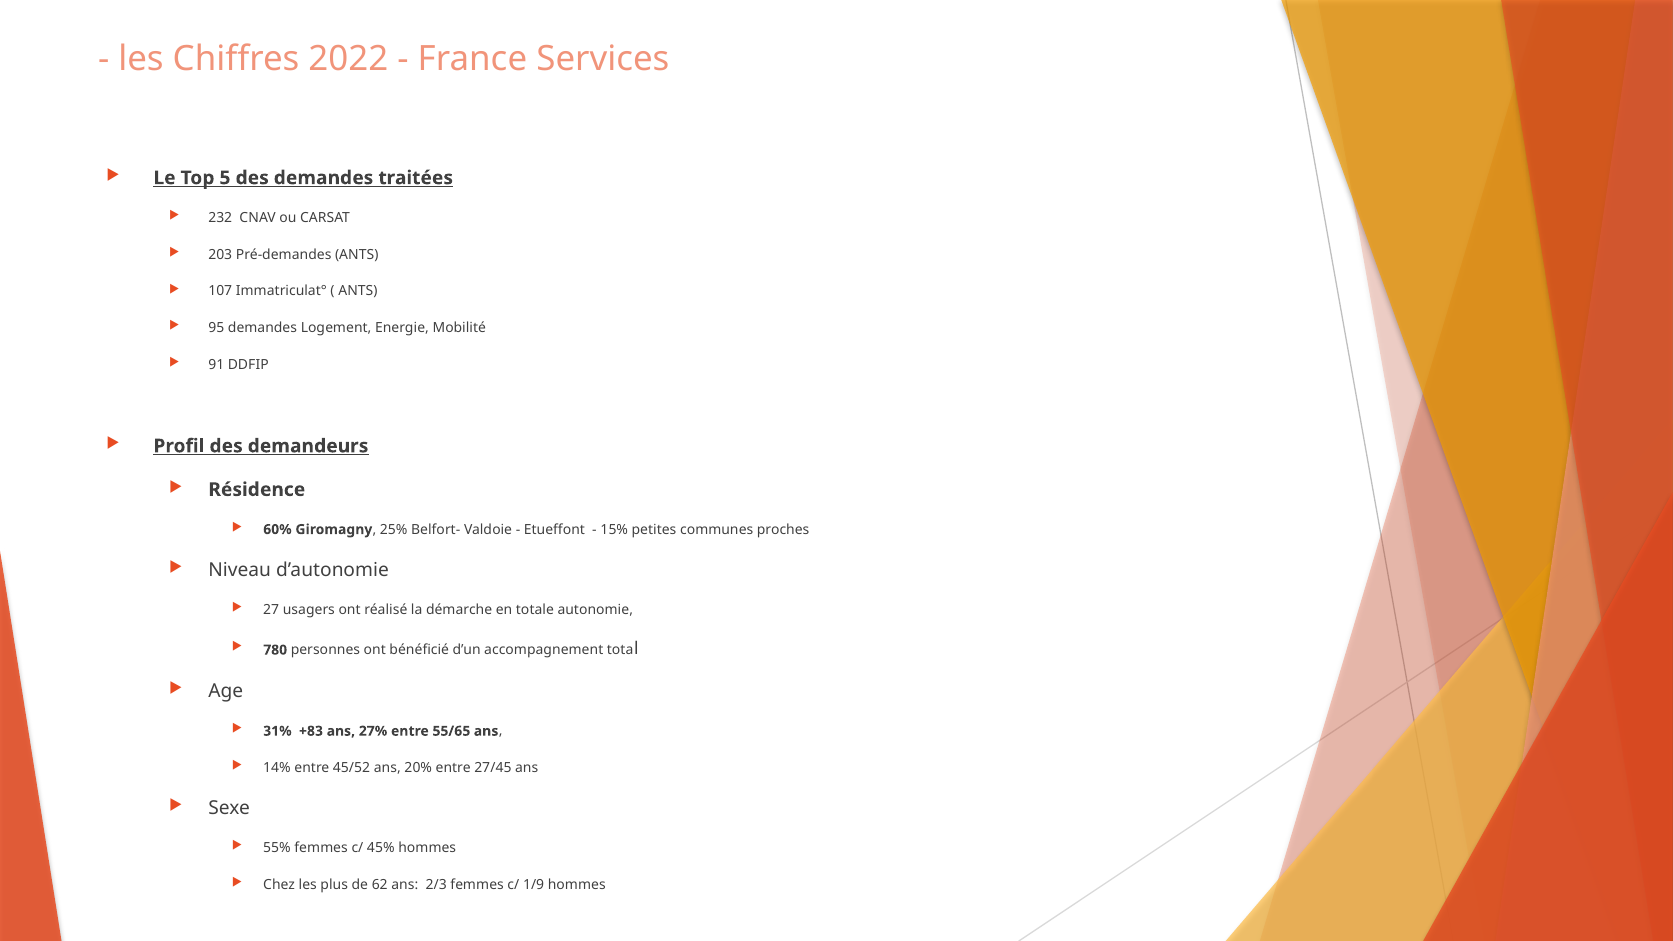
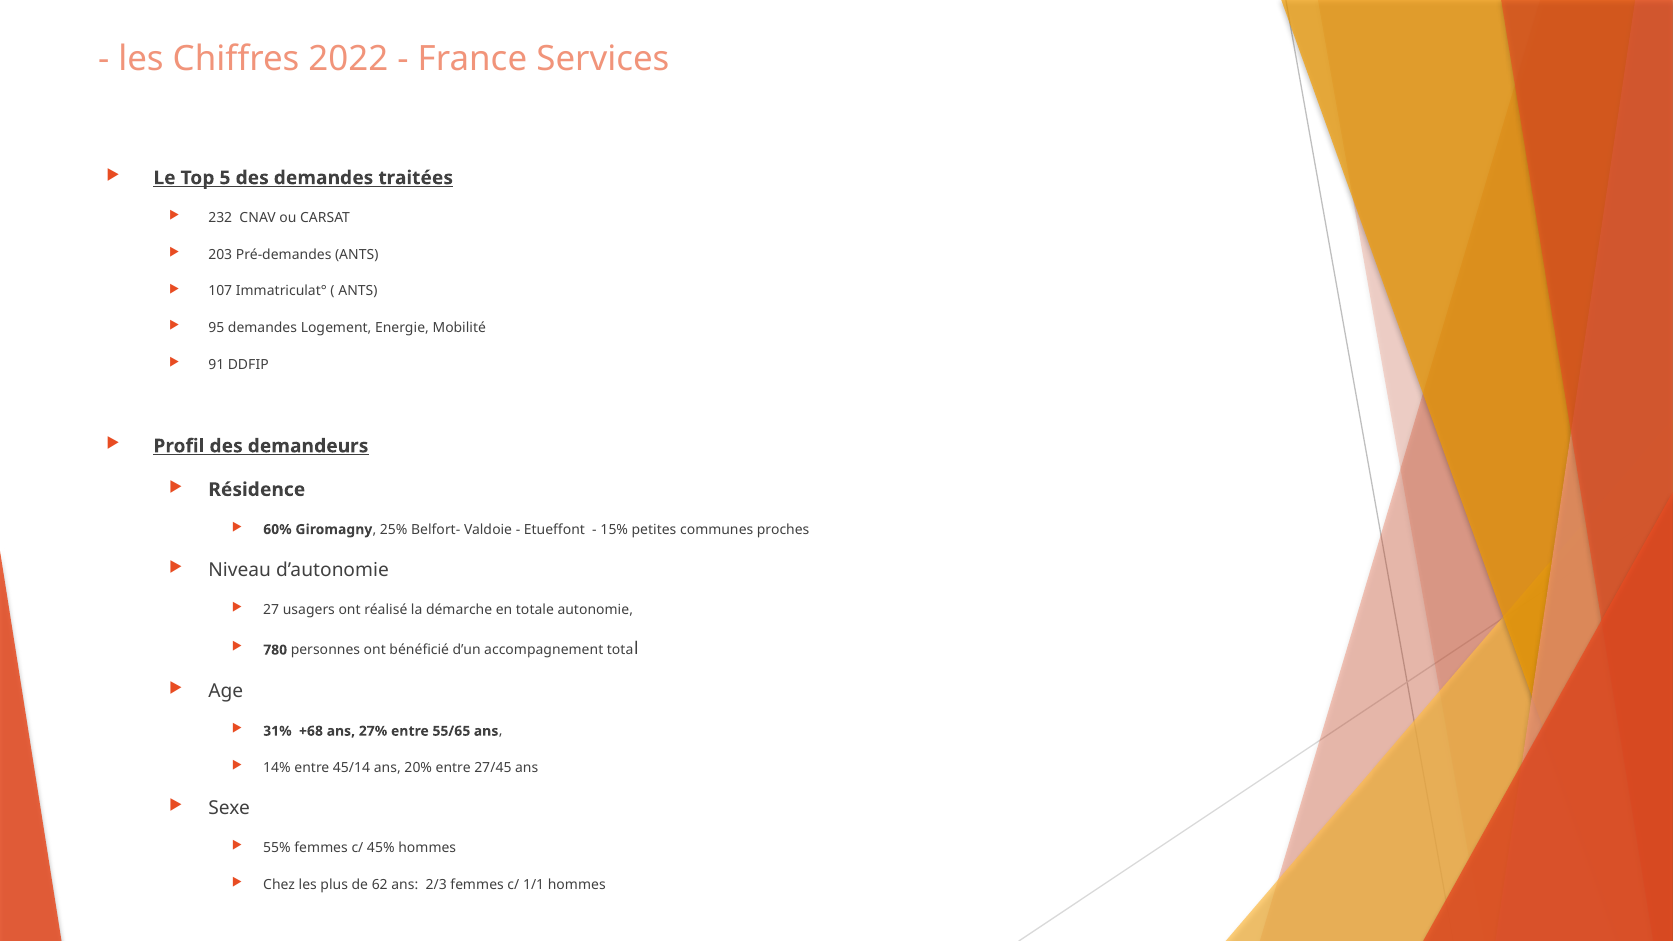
+83: +83 -> +68
45/52: 45/52 -> 45/14
1/9: 1/9 -> 1/1
